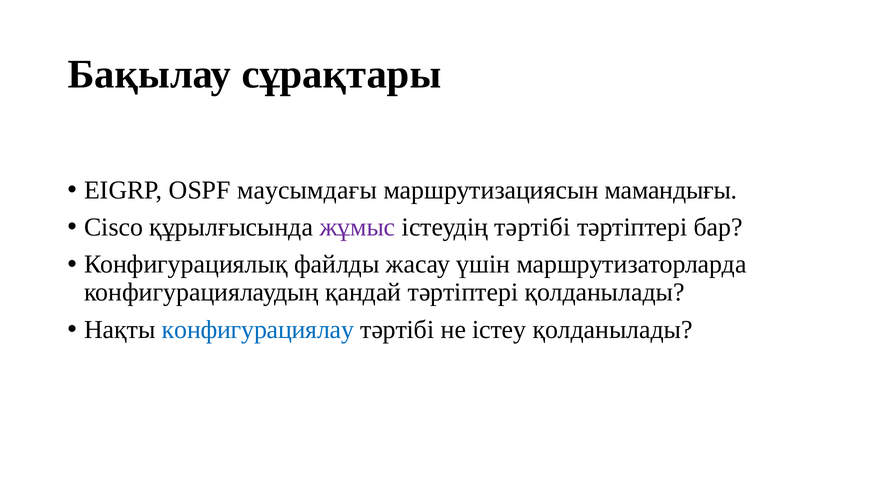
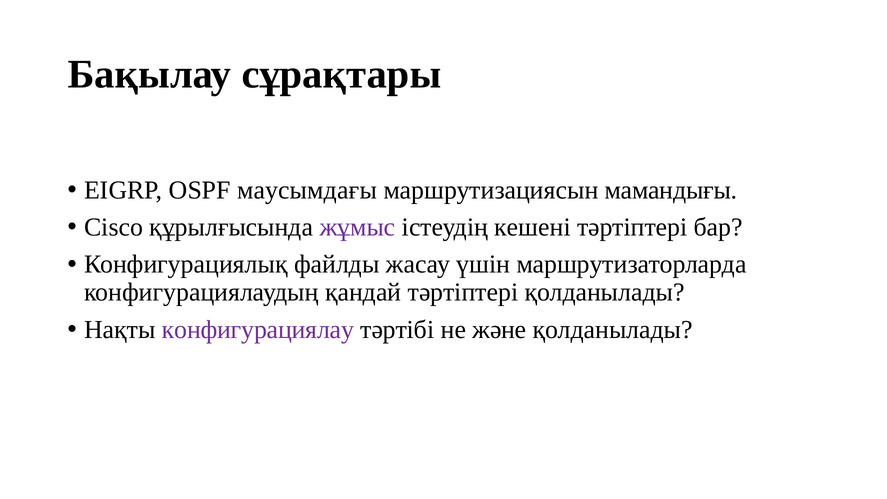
істеудің тәртібі: тәртібі -> кешені
конфигурациялау colour: blue -> purple
істеу: істеу -> және
